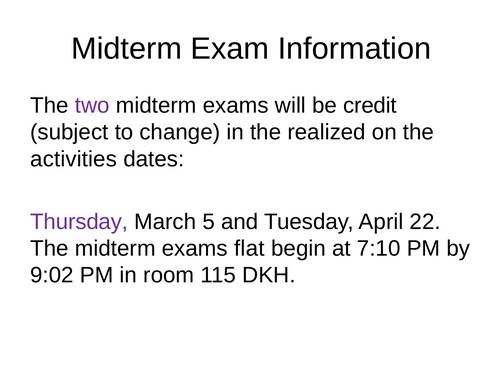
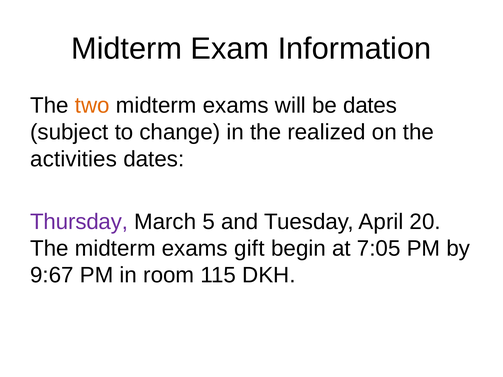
two colour: purple -> orange
be credit: credit -> dates
22: 22 -> 20
flat: flat -> gift
7:10: 7:10 -> 7:05
9:02: 9:02 -> 9:67
